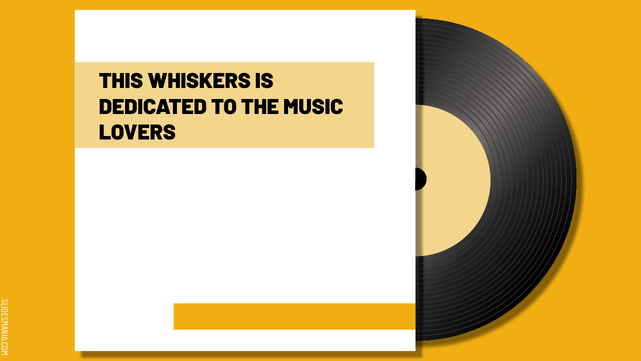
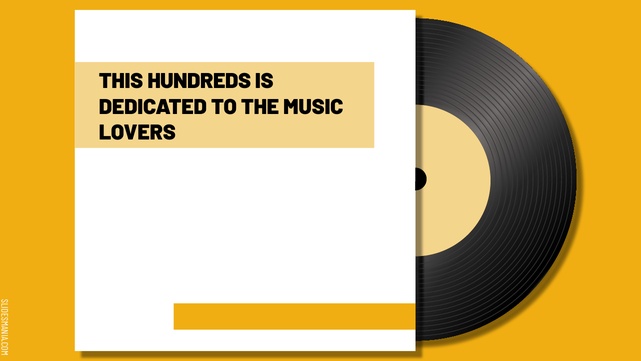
WHISKERS: WHISKERS -> HUNDREDS
